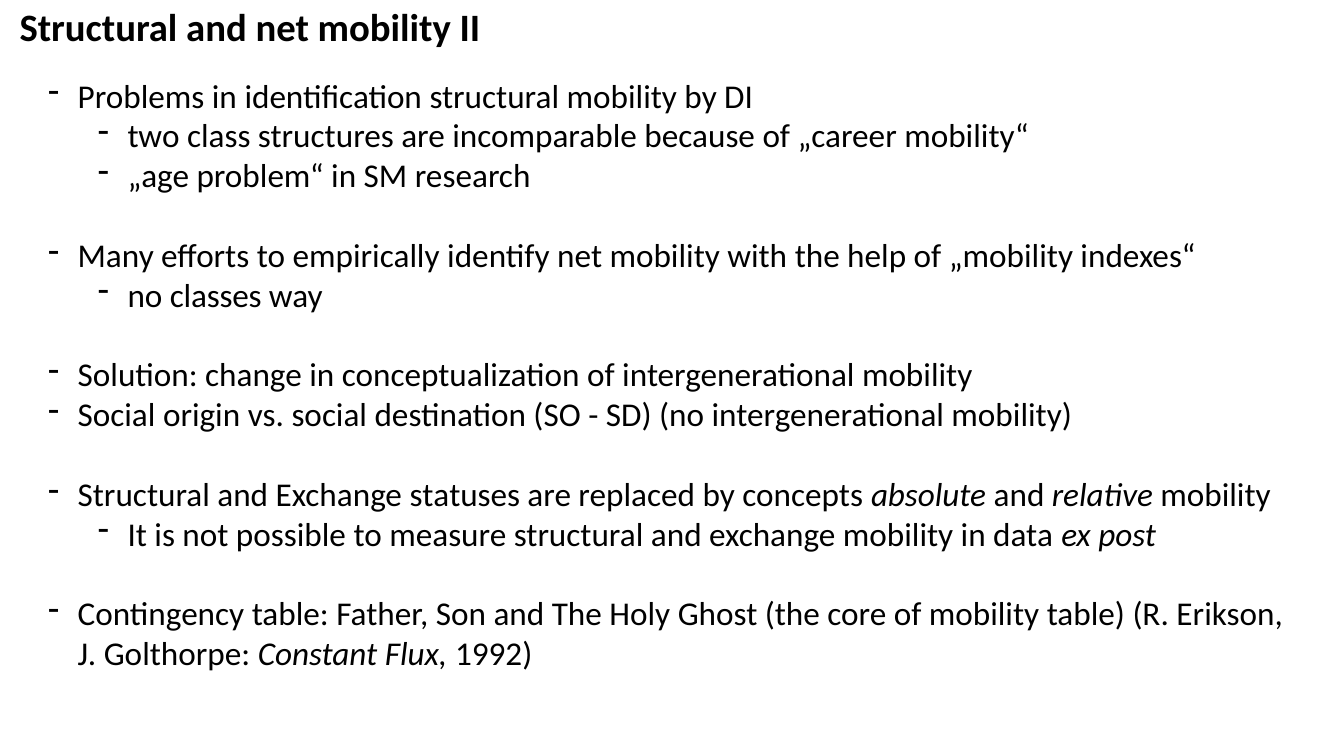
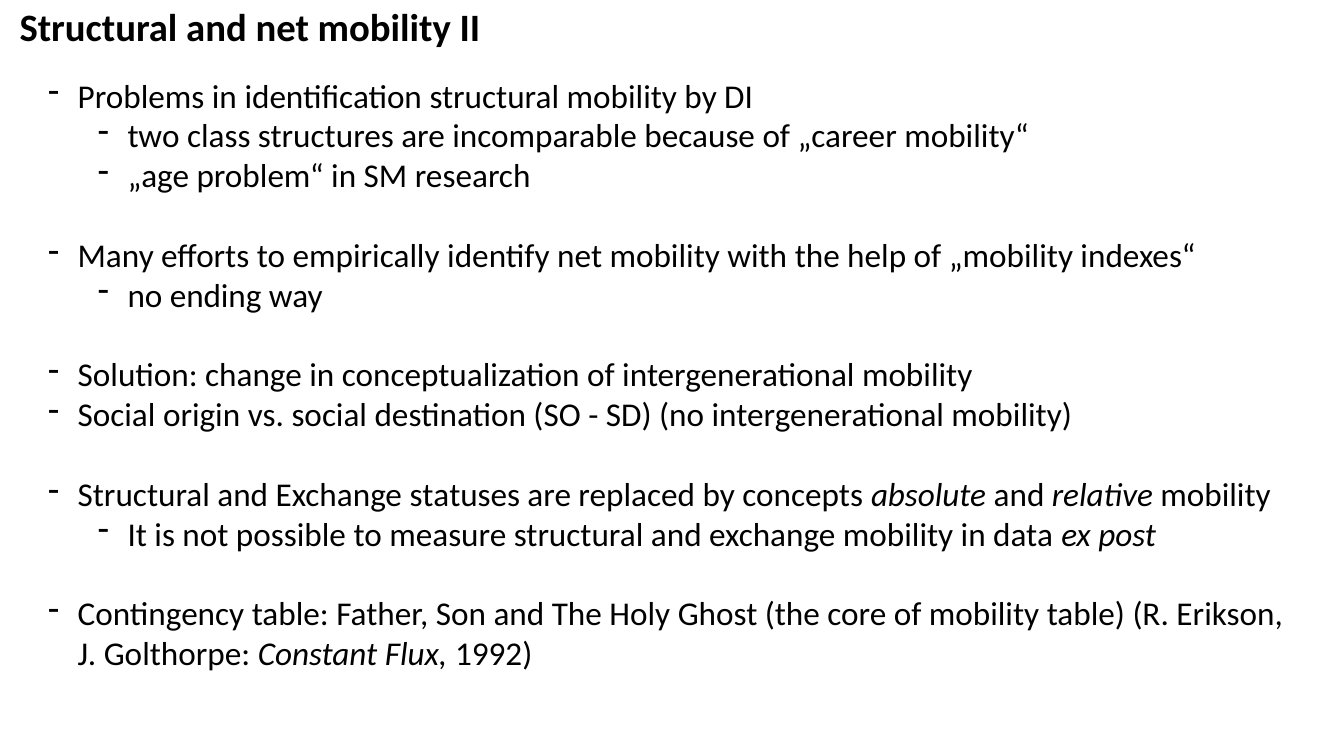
classes: classes -> ending
